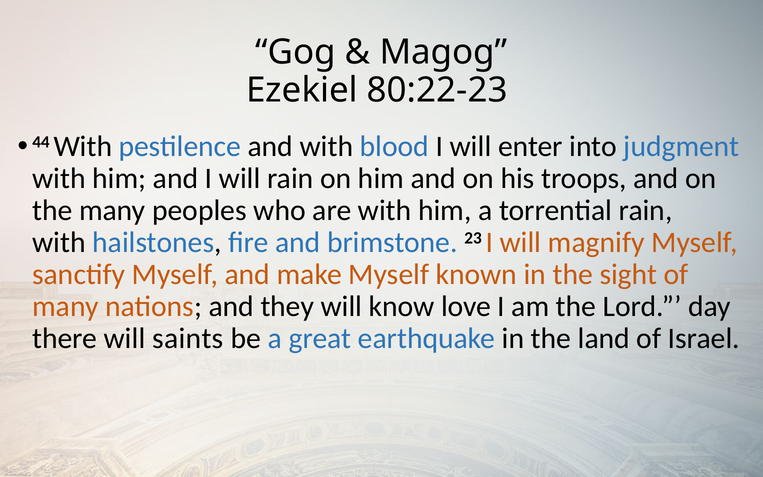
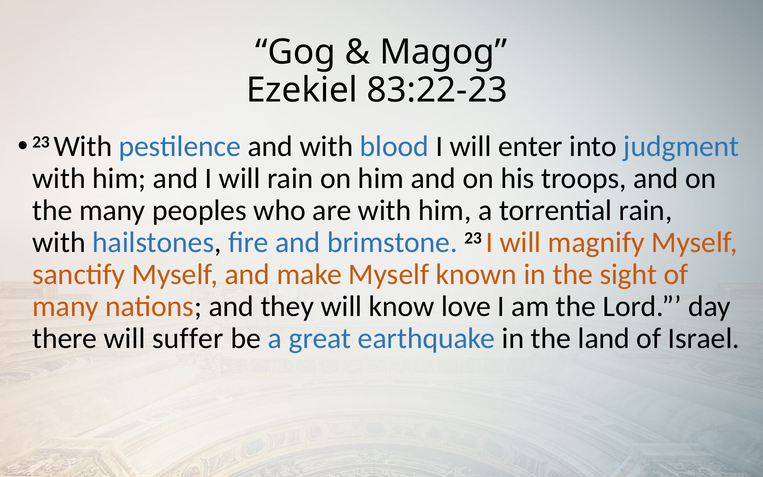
80:22-23: 80:22-23 -> 83:22-23
44 at (41, 142): 44 -> 23
saints: saints -> suffer
